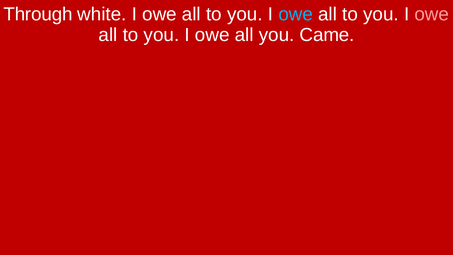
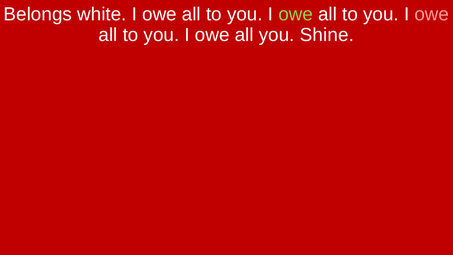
Through: Through -> Belongs
owe at (296, 14) colour: light blue -> light green
Came: Came -> Shine
